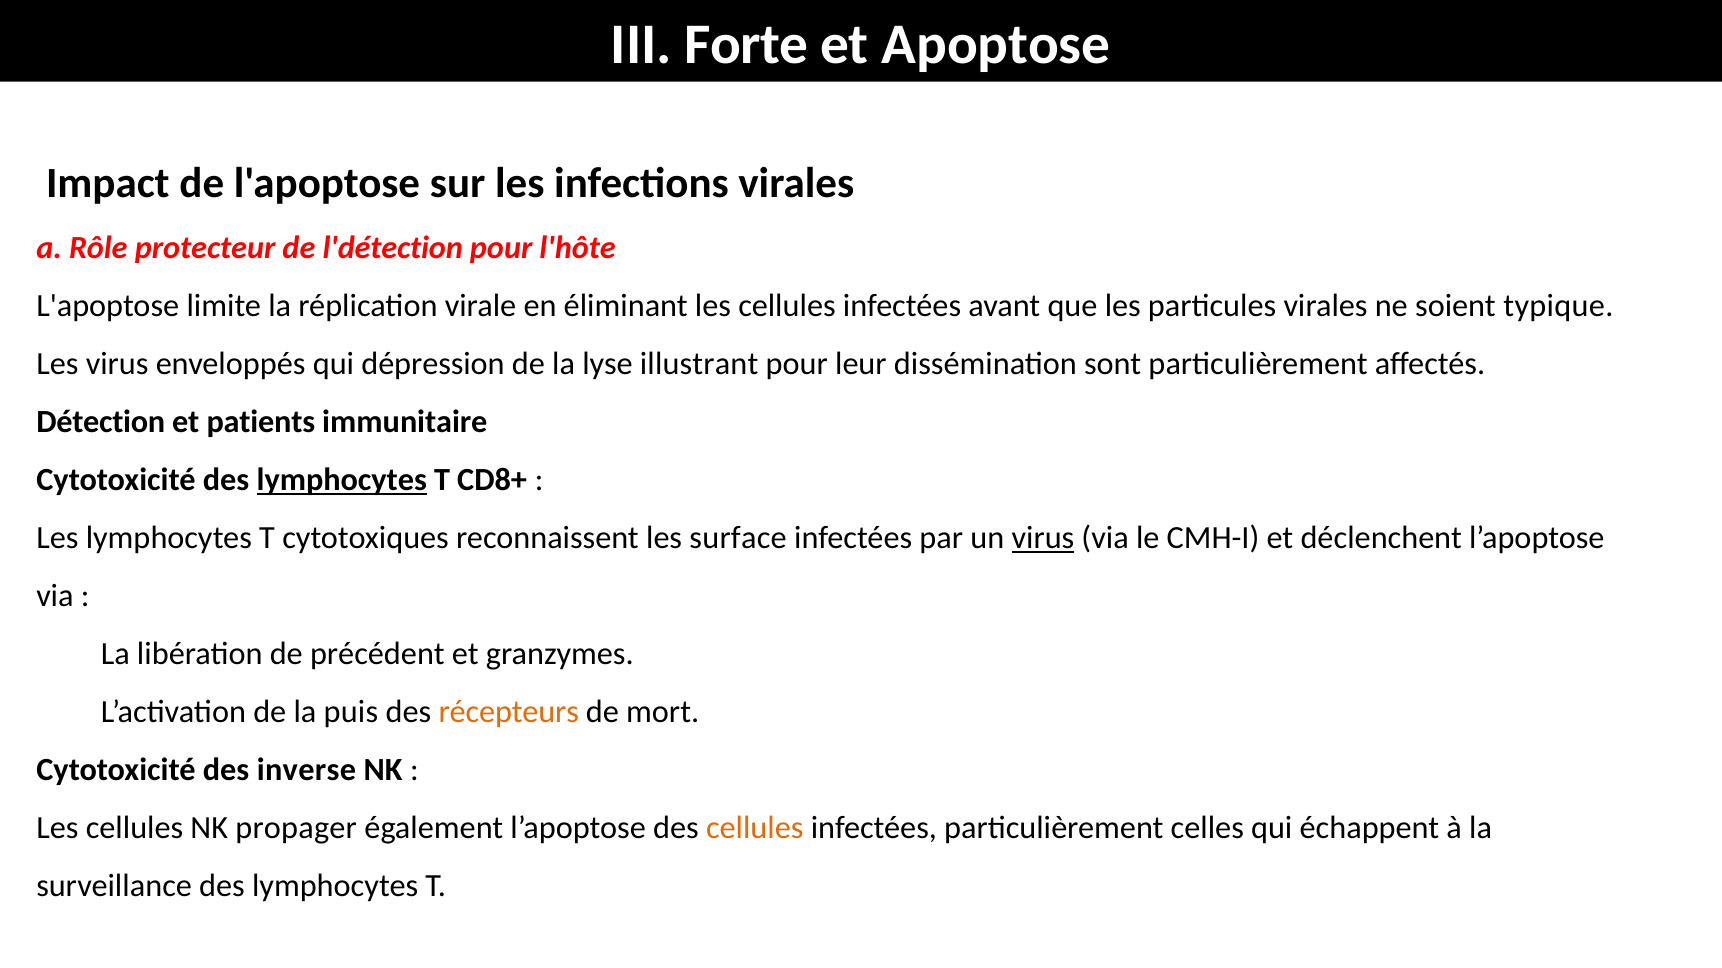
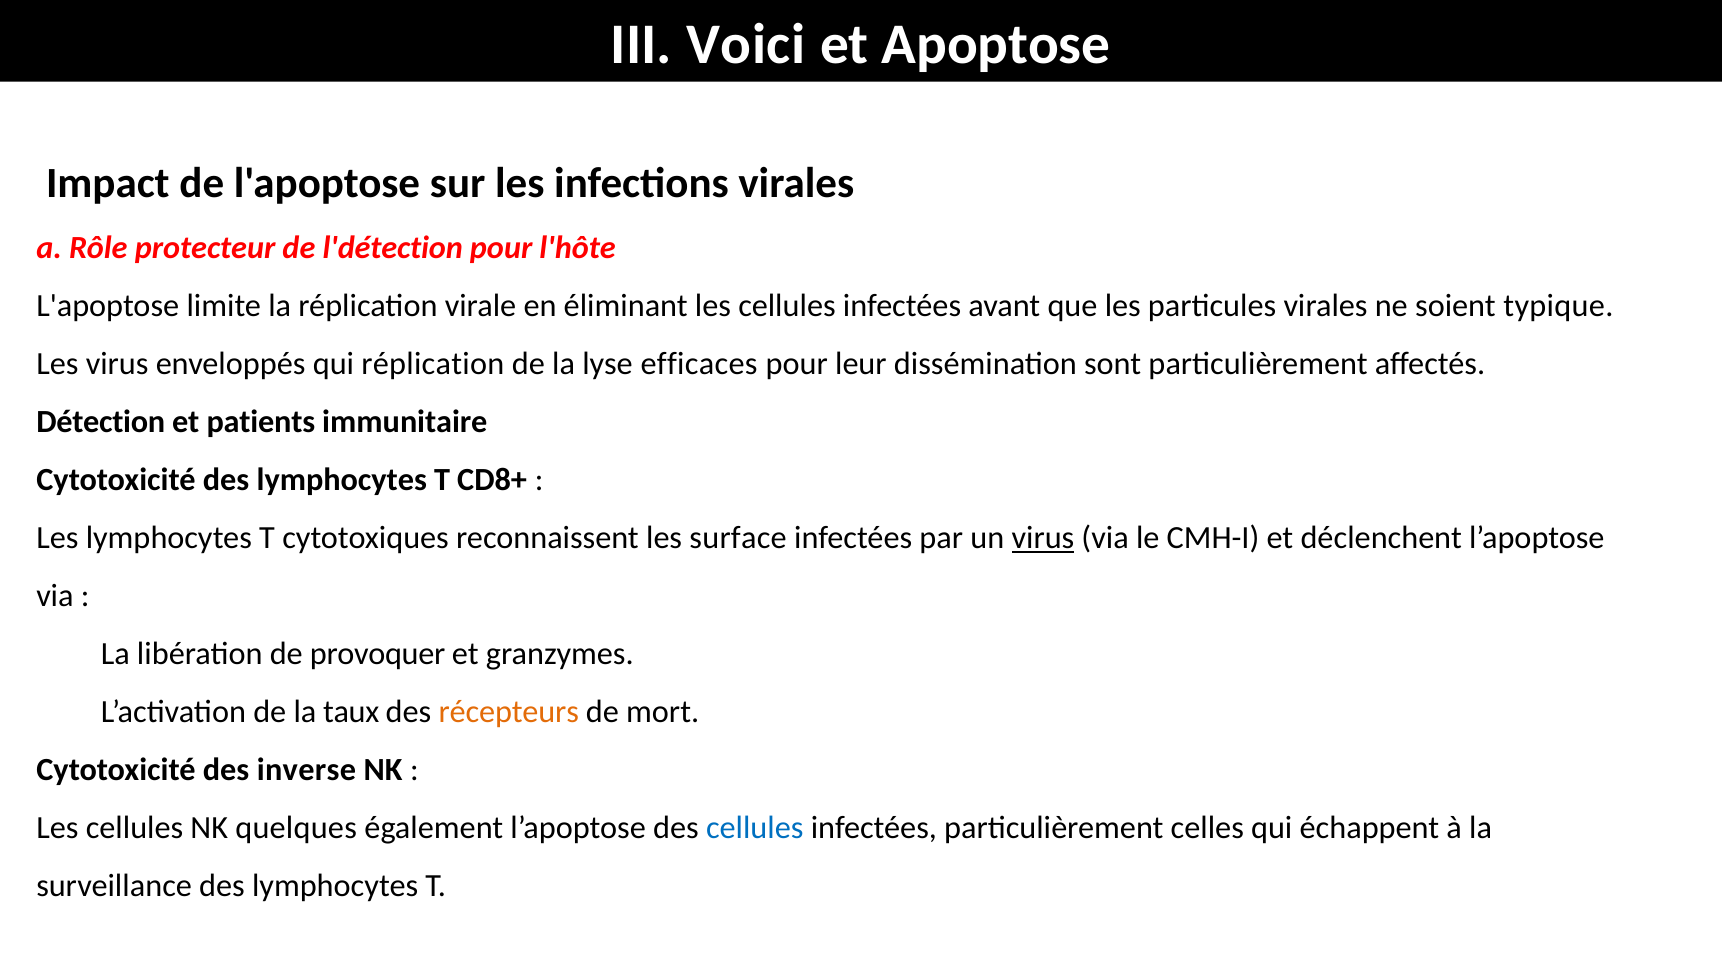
Forte: Forte -> Voici
qui dépression: dépression -> réplication
illustrant: illustrant -> efficaces
lymphocytes at (342, 480) underline: present -> none
précédent: précédent -> provoquer
puis: puis -> taux
propager: propager -> quelques
cellules at (755, 829) colour: orange -> blue
